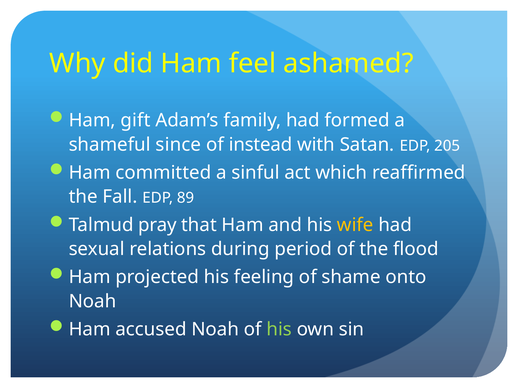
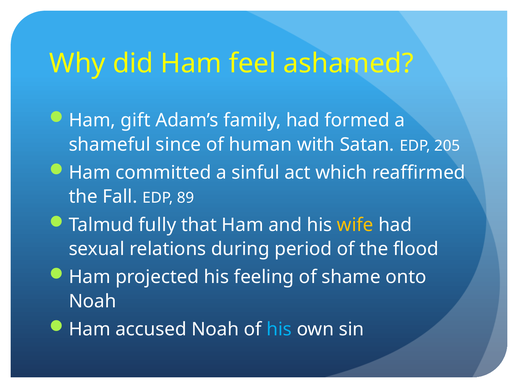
instead: instead -> human
pray: pray -> fully
his at (279, 330) colour: light green -> light blue
